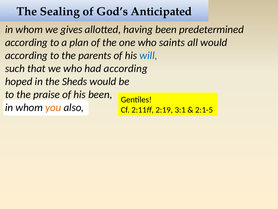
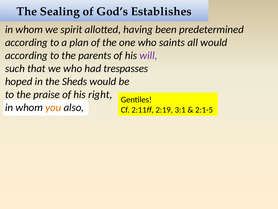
Anticipated: Anticipated -> Establishes
gives: gives -> spirit
will colour: blue -> purple
had according: according -> trespasses
his been: been -> right
